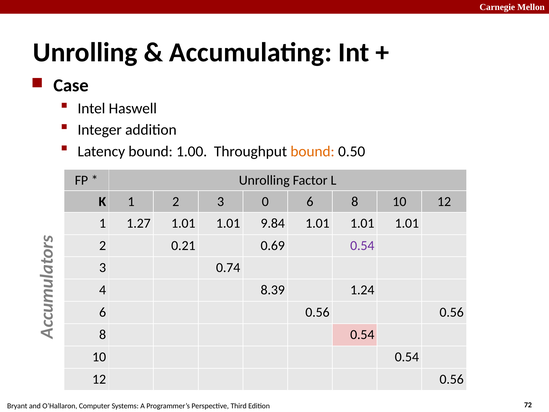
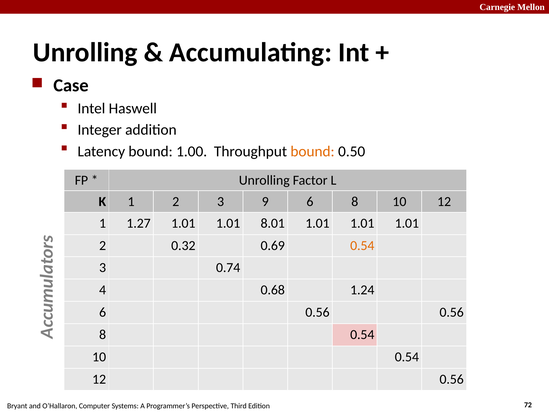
0: 0 -> 9
9.84: 9.84 -> 8.01
0.21: 0.21 -> 0.32
0.54 at (362, 245) colour: purple -> orange
8.39: 8.39 -> 0.68
